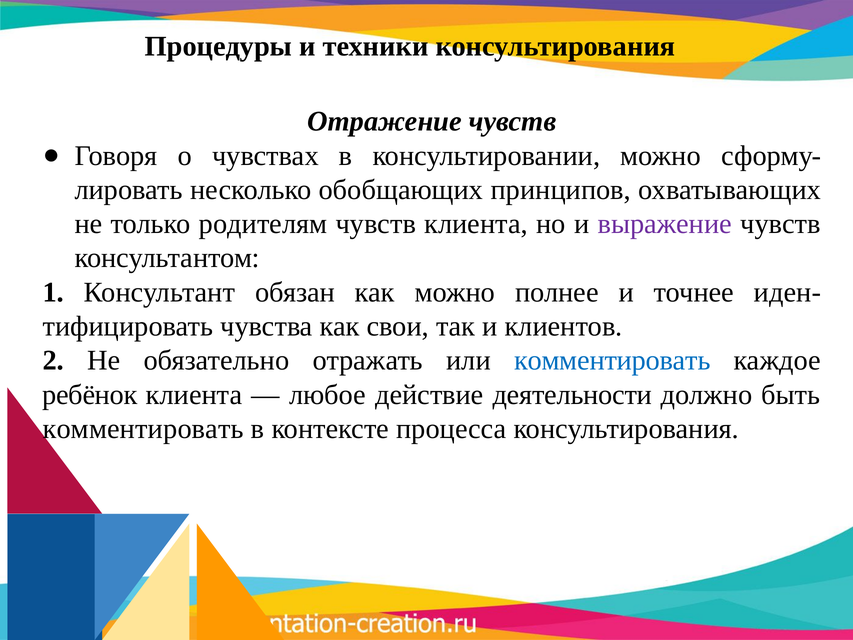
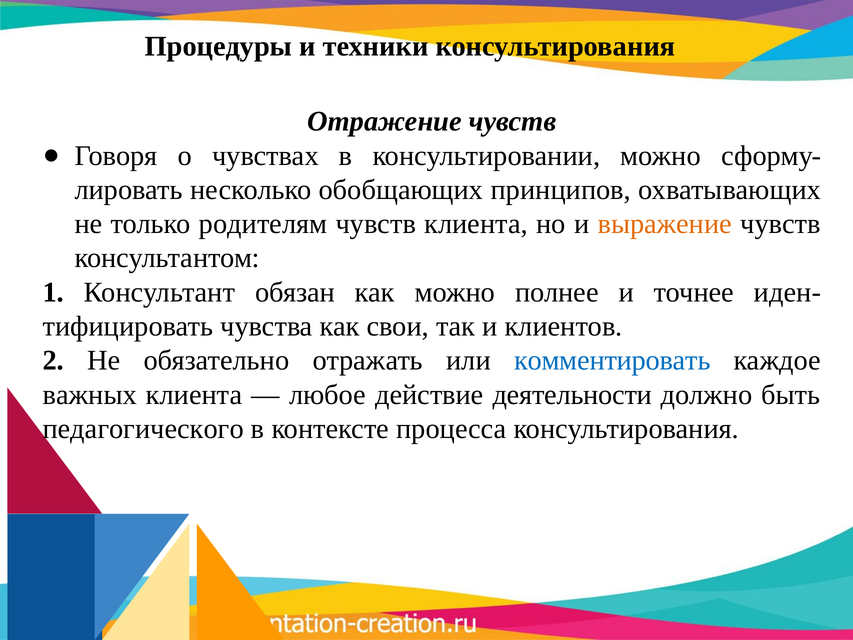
выражение colour: purple -> orange
ребёнок: ребёнок -> важных
комментировать at (143, 429): комментировать -> педагогического
